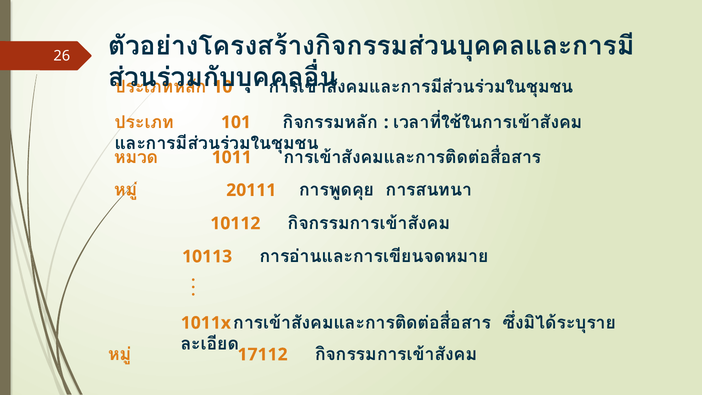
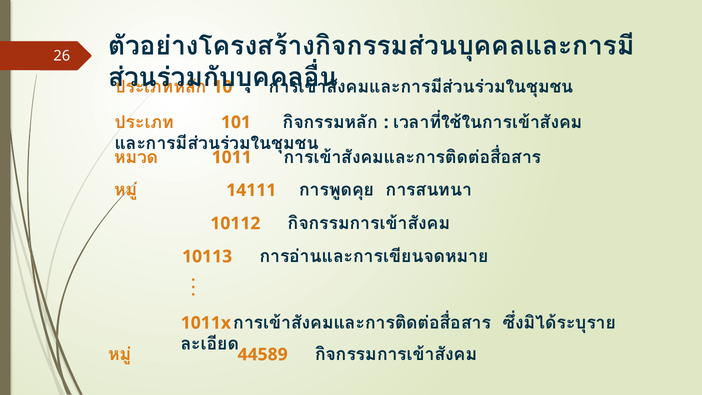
20111: 20111 -> 14111
17112: 17112 -> 44589
